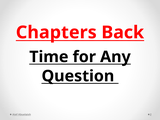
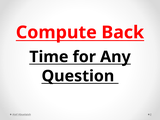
Chapters: Chapters -> Compute
